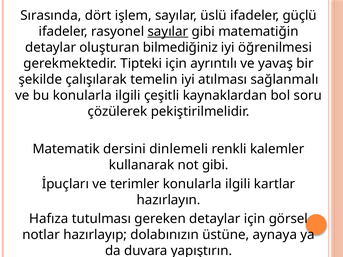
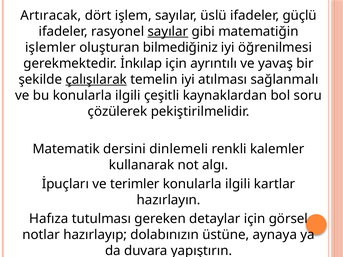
Sırasında: Sırasında -> Artıracak
detaylar at (51, 47): detaylar -> işlemler
Tipteki: Tipteki -> İnkılap
çalışılarak underline: none -> present
not gibi: gibi -> algı
